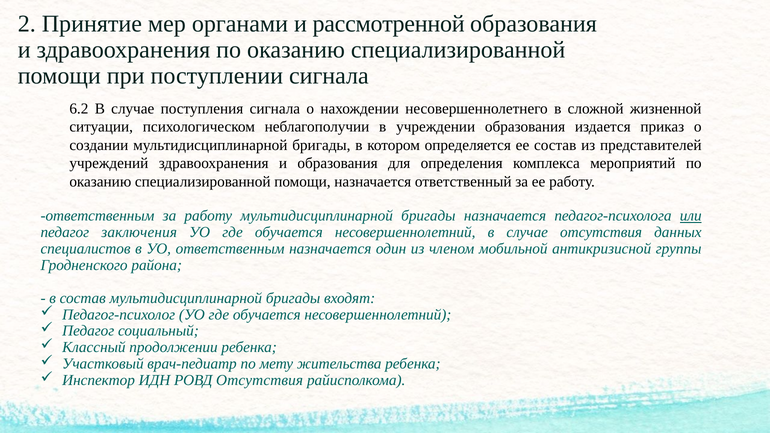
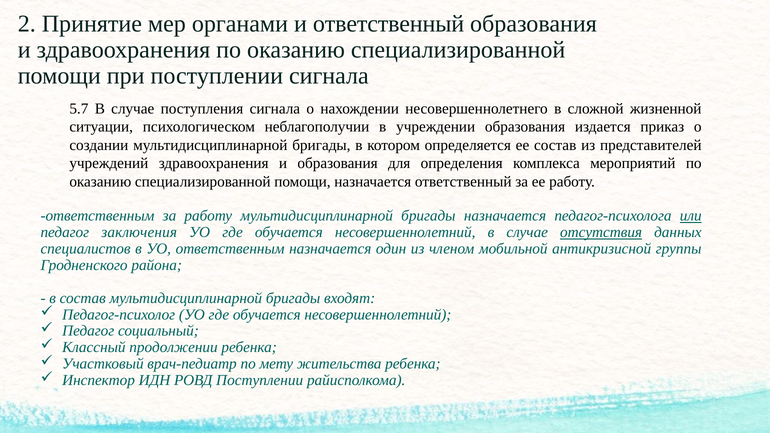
и рассмотренной: рассмотренной -> ответственный
6.2: 6.2 -> 5.7
отсутствия at (601, 232) underline: none -> present
РОВД Отсутствия: Отсутствия -> Поступлении
